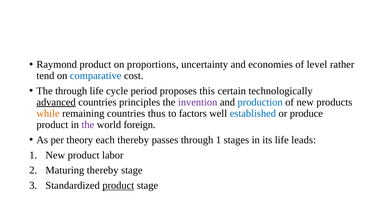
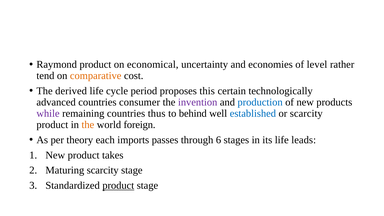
proportions: proportions -> economical
comparative colour: blue -> orange
The through: through -> derived
advanced underline: present -> none
principles: principles -> consumer
while colour: orange -> purple
factors: factors -> behind
or produce: produce -> scarcity
the at (88, 125) colour: purple -> orange
each thereby: thereby -> imports
through 1: 1 -> 6
labor: labor -> takes
Maturing thereby: thereby -> scarcity
